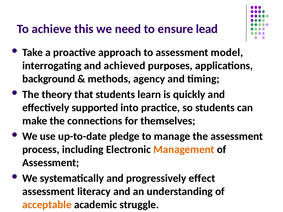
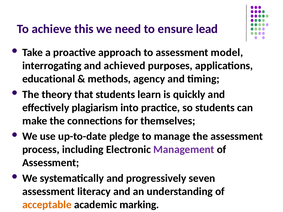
background: background -> educational
supported: supported -> plagiarism
Management colour: orange -> purple
effect: effect -> seven
struggle: struggle -> marking
